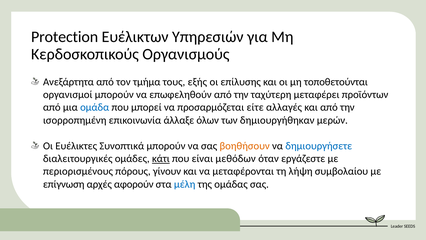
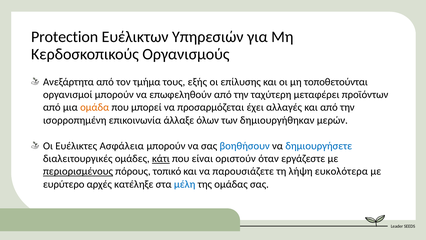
ομάδα colour: blue -> orange
είτε: είτε -> έχει
Συνοπτικά: Συνοπτικά -> Ασφάλεια
βοηθήσουν colour: orange -> blue
μεθόδων: μεθόδων -> οριστούν
περιορισμένους underline: none -> present
γίνουν: γίνουν -> τοπικό
μεταφέρονται: μεταφέρονται -> παρουσιάζετε
συμβολαίου: συμβολαίου -> ευκολότερα
επίγνωση: επίγνωση -> ευρύτερο
αφορούν: αφορούν -> κατέληξε
